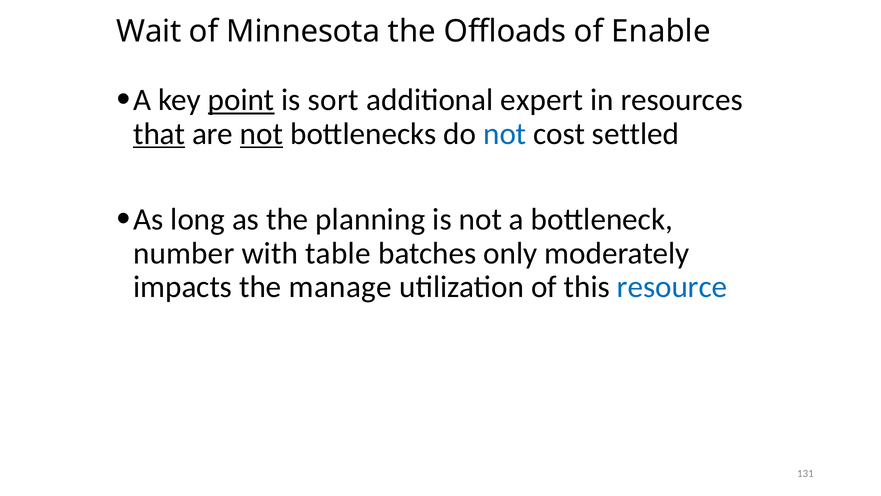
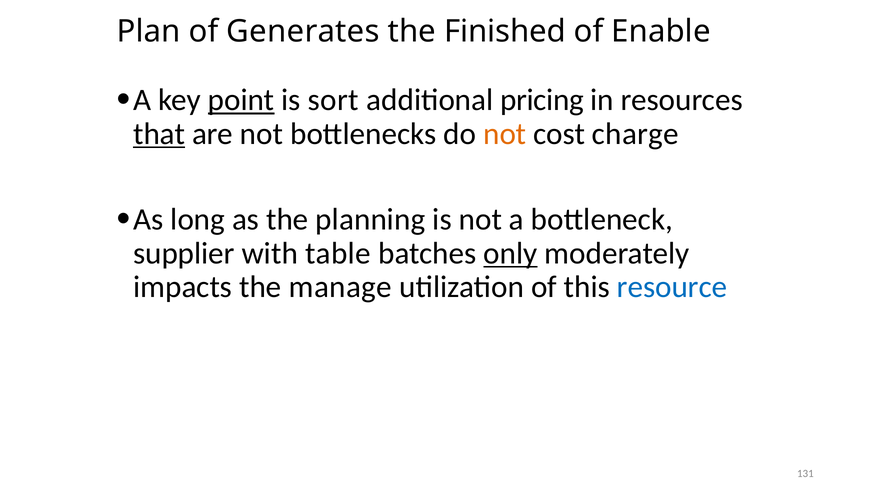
Wait: Wait -> Plan
Minnesota: Minnesota -> Generates
Offloads: Offloads -> Finished
expert: expert -> pricing
not at (262, 134) underline: present -> none
not at (505, 134) colour: blue -> orange
settled: settled -> charge
number: number -> supplier
only underline: none -> present
